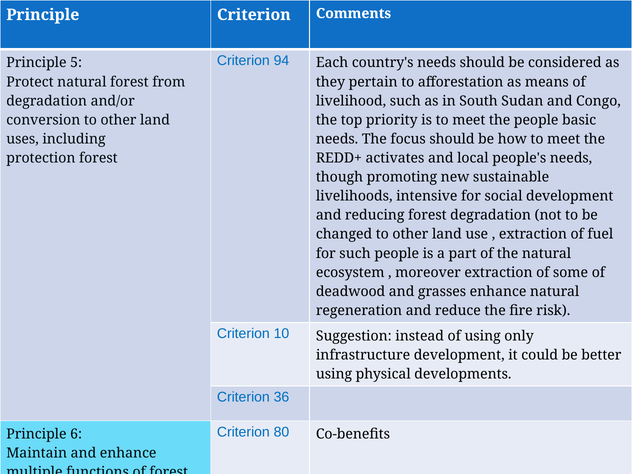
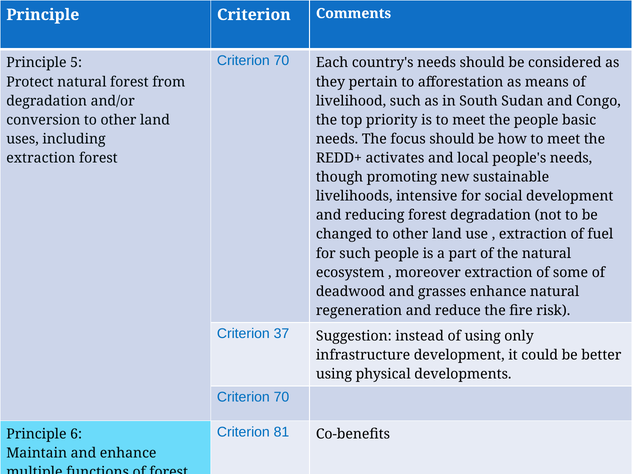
94 at (281, 61): 94 -> 70
protection at (41, 158): protection -> extraction
10: 10 -> 37
36 at (281, 397): 36 -> 70
80: 80 -> 81
